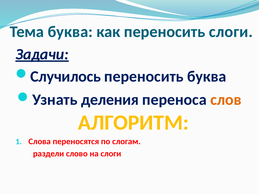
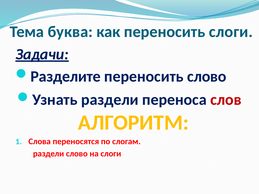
Случилось: Случилось -> Разделите
переносить буква: буква -> слово
Узнать деления: деления -> раздели
слов colour: orange -> red
